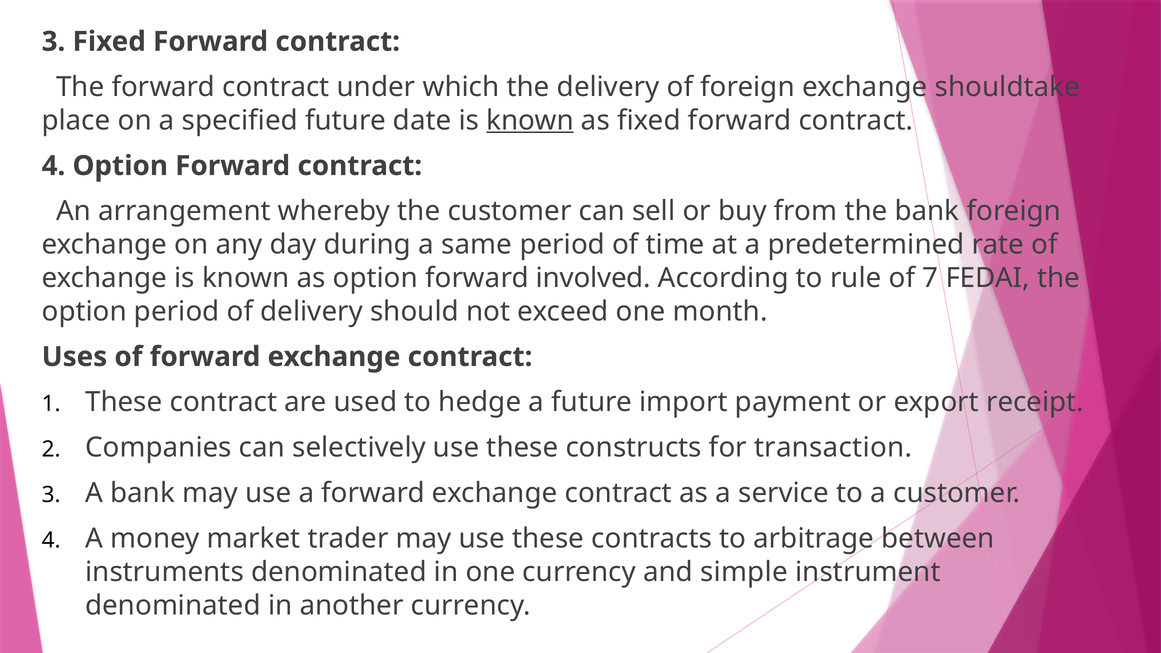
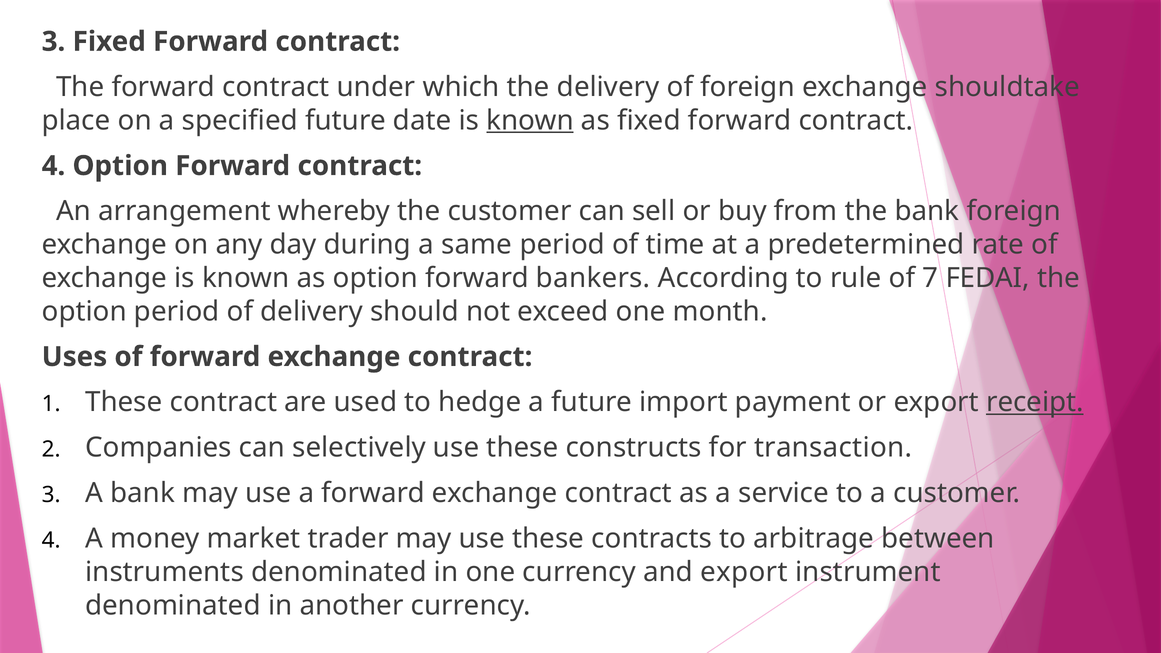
involved: involved -> bankers
receipt underline: none -> present
and simple: simple -> export
